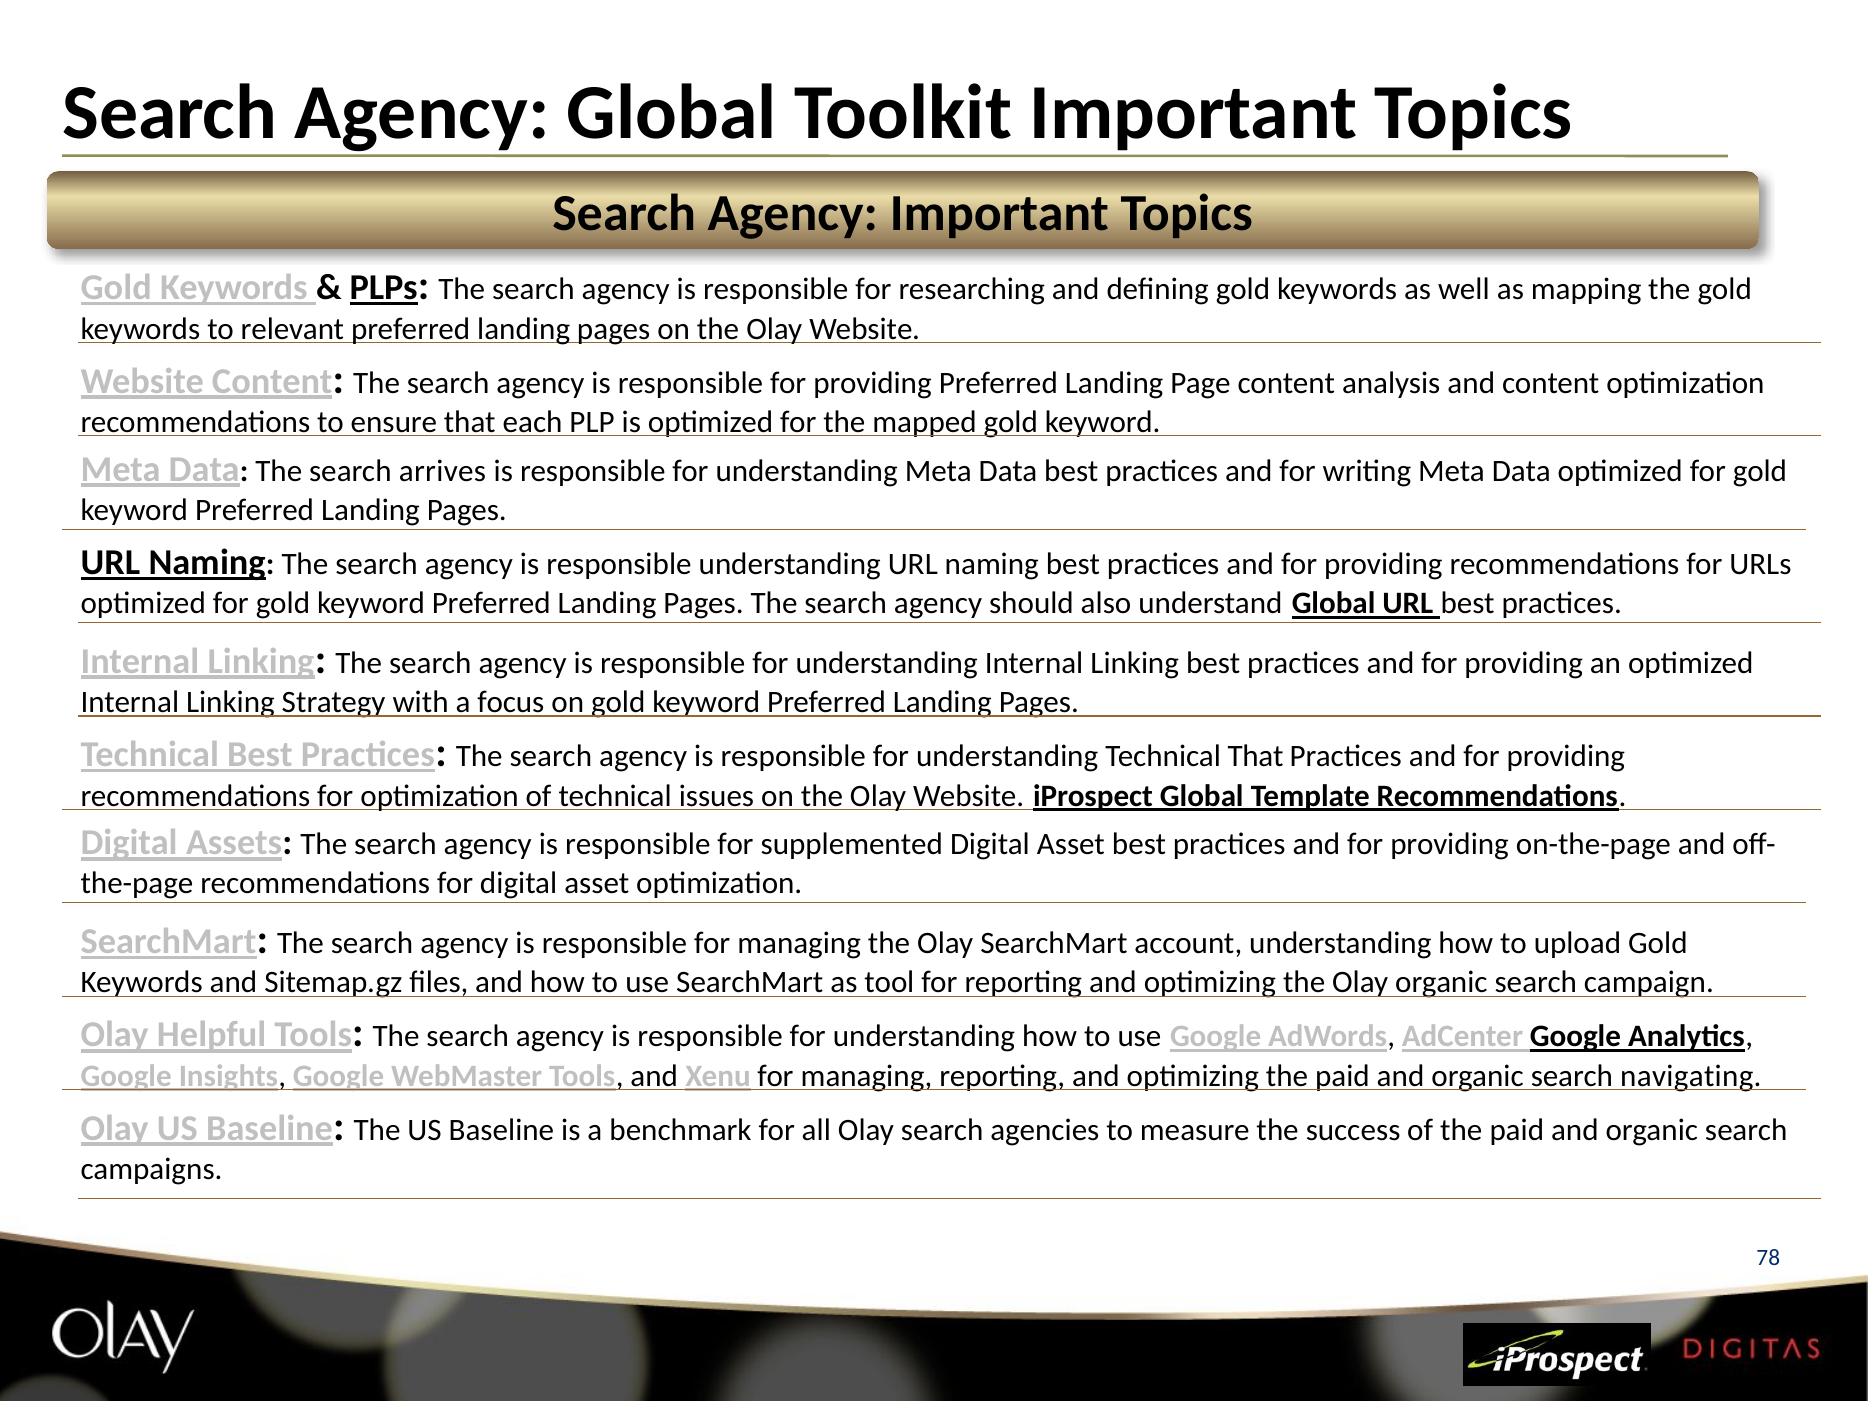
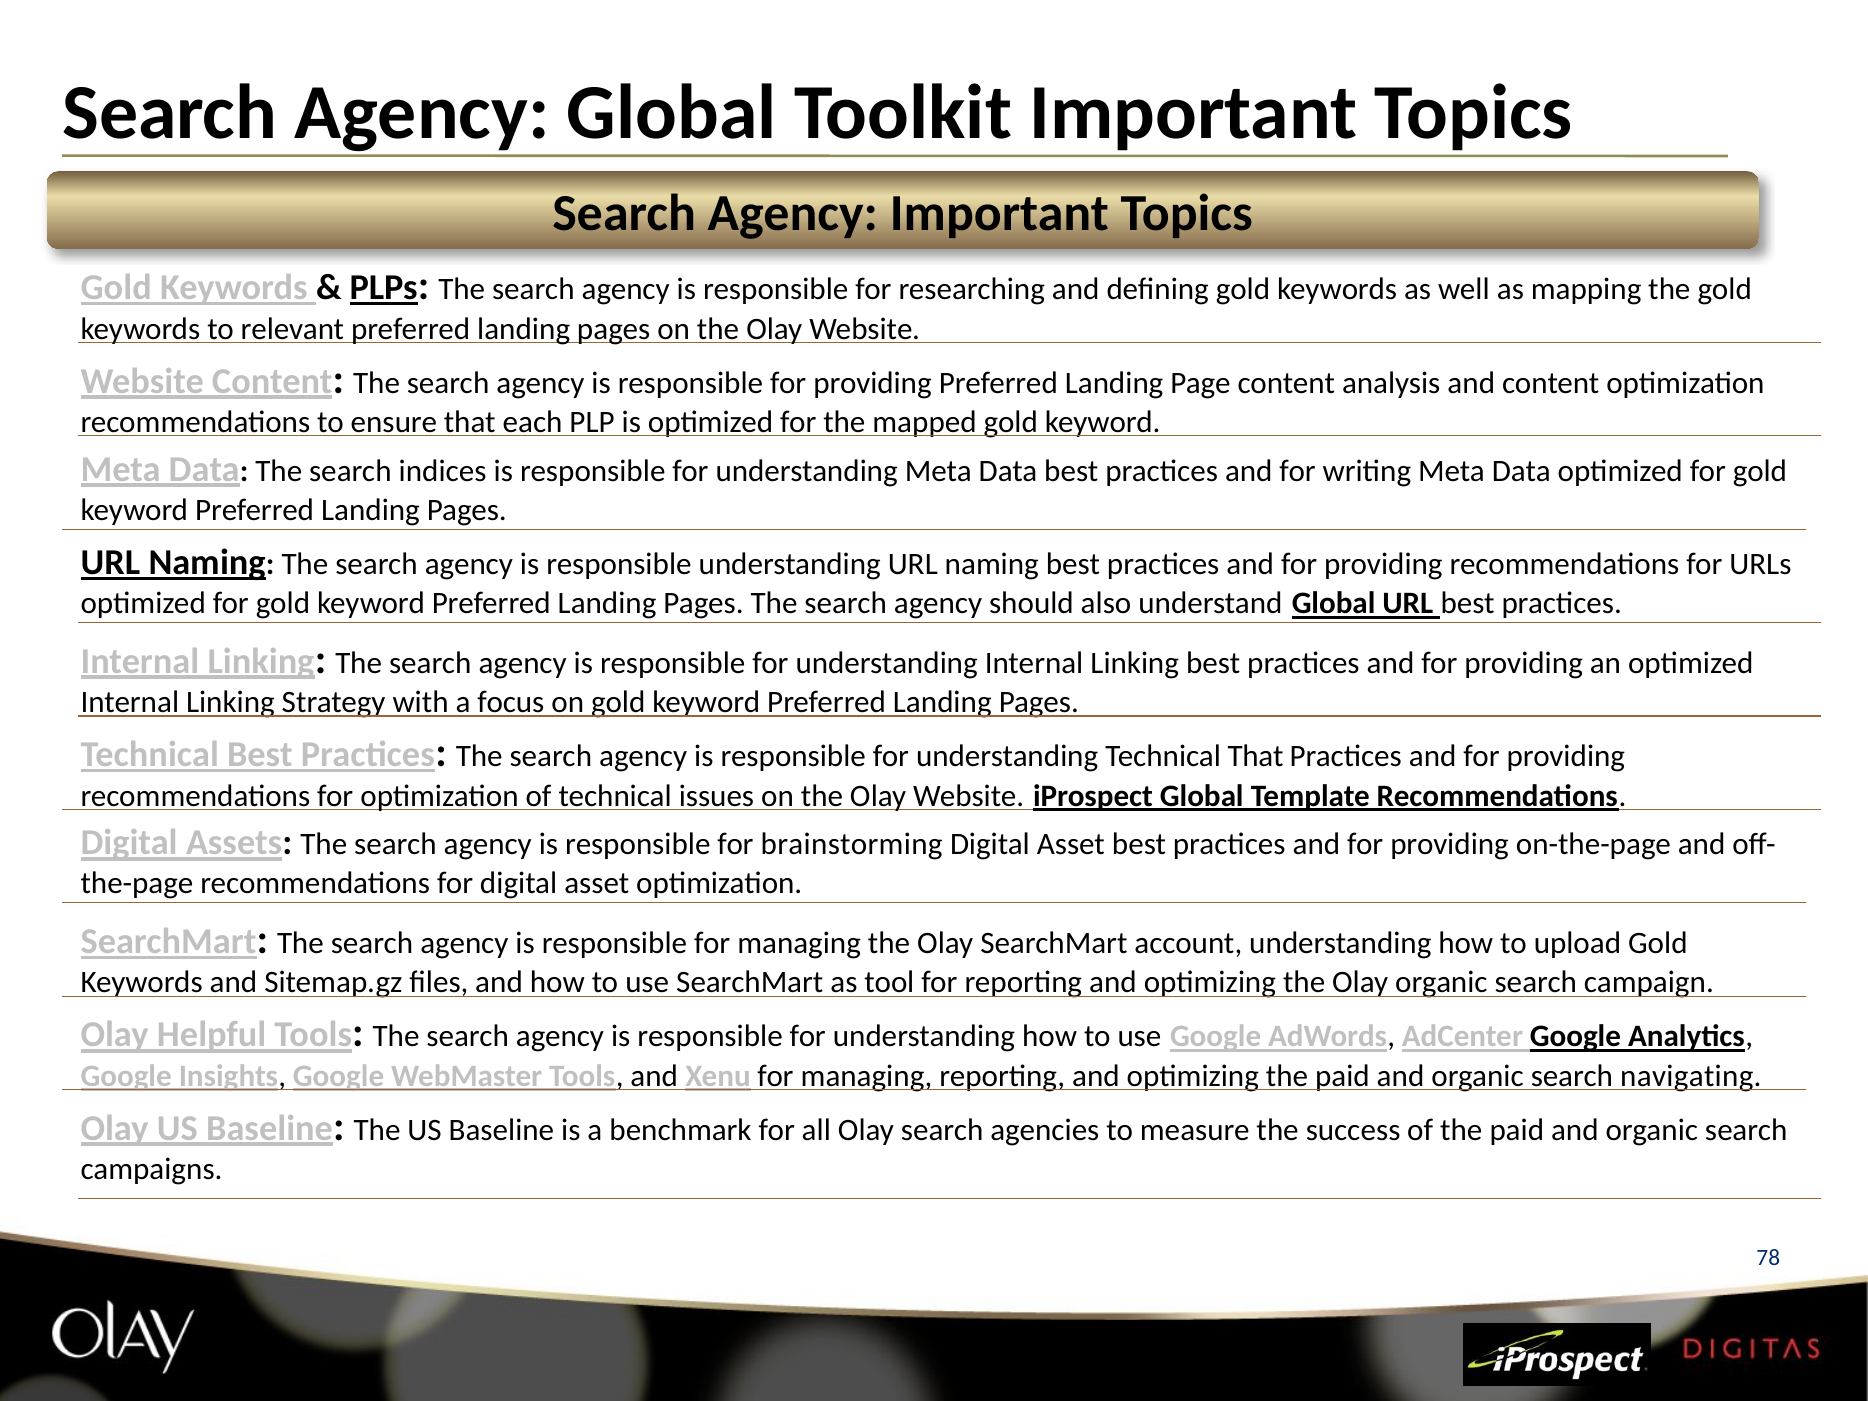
arrives: arrives -> indices
supplemented: supplemented -> brainstorming
